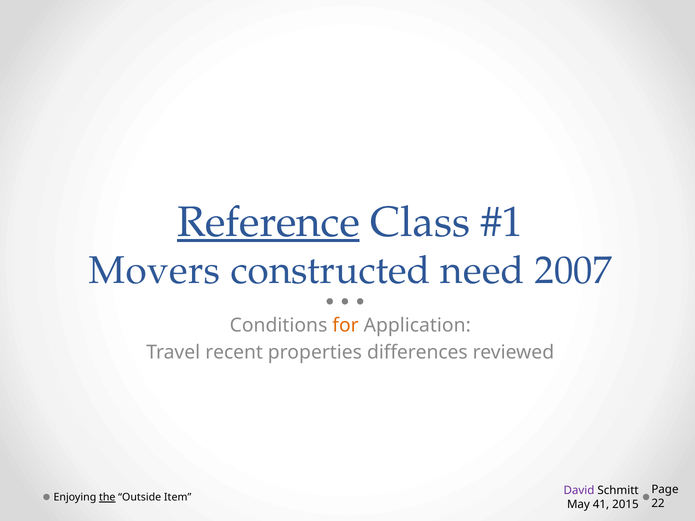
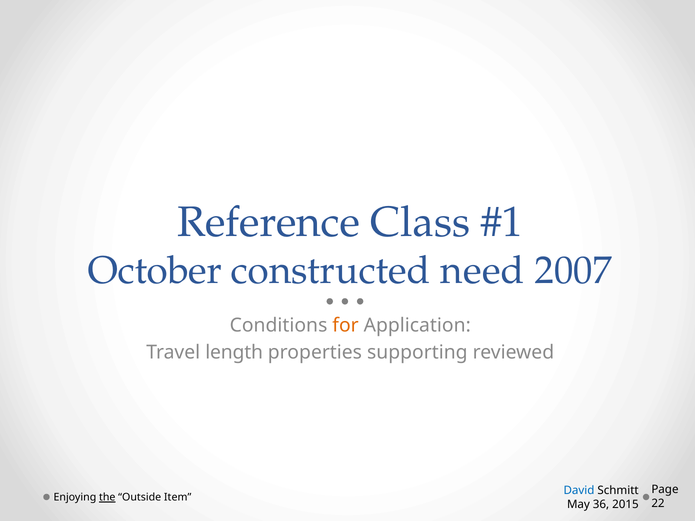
Reference underline: present -> none
Movers: Movers -> October
recent: recent -> length
differences: differences -> supporting
David colour: purple -> blue
41: 41 -> 36
